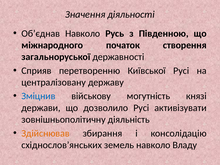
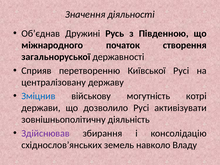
Об’єднав Навколо: Навколо -> Дружині
князі: князі -> котрі
Здійснював colour: orange -> purple
